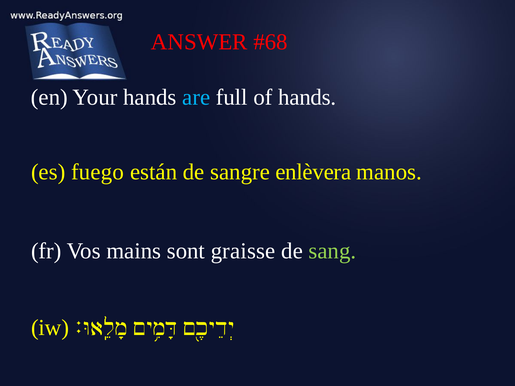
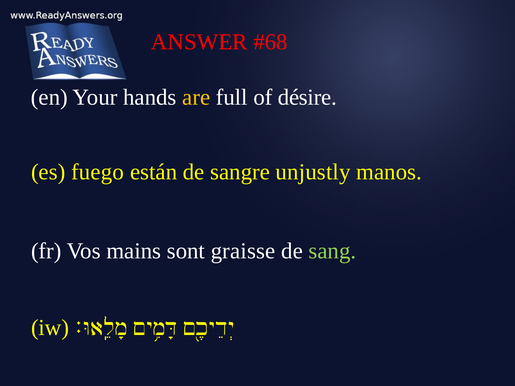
are colour: light blue -> yellow
of hands: hands -> désire
enlèvera: enlèvera -> unjustly
